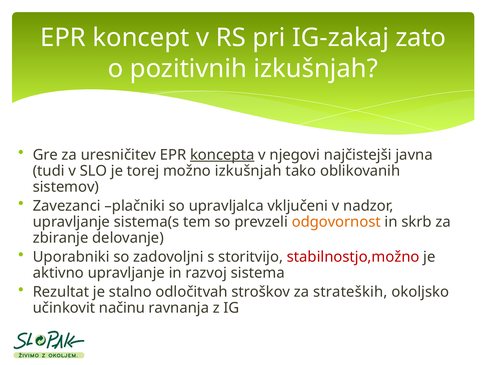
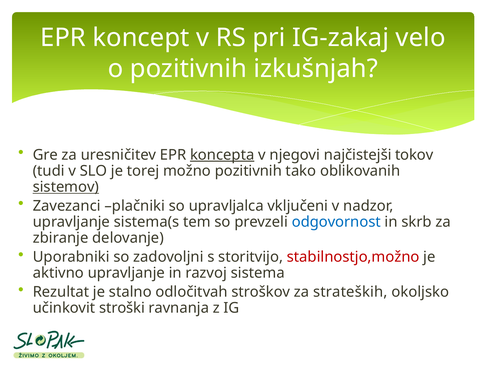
zato: zato -> velo
javna: javna -> tokov
možno izkušnjah: izkušnjah -> pozitivnih
sistemov underline: none -> present
odgovornost colour: orange -> blue
načinu: načinu -> stroški
